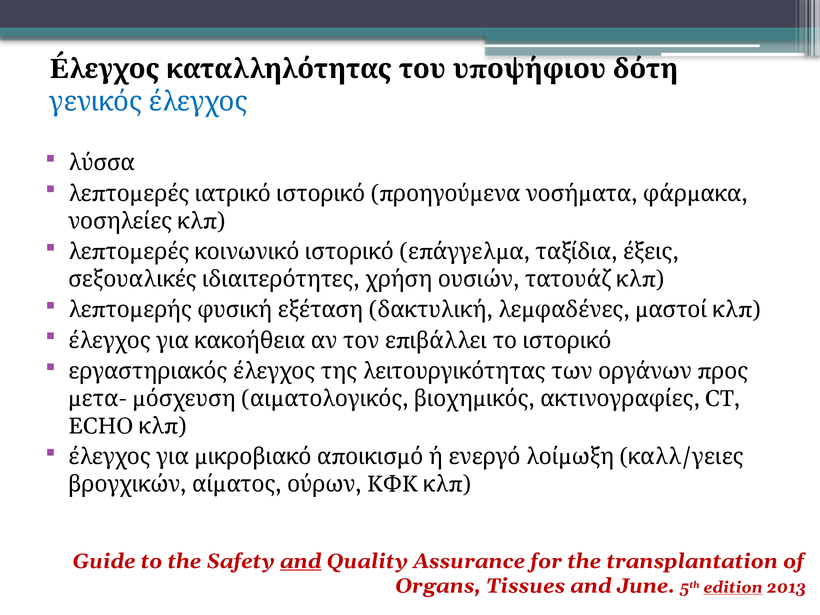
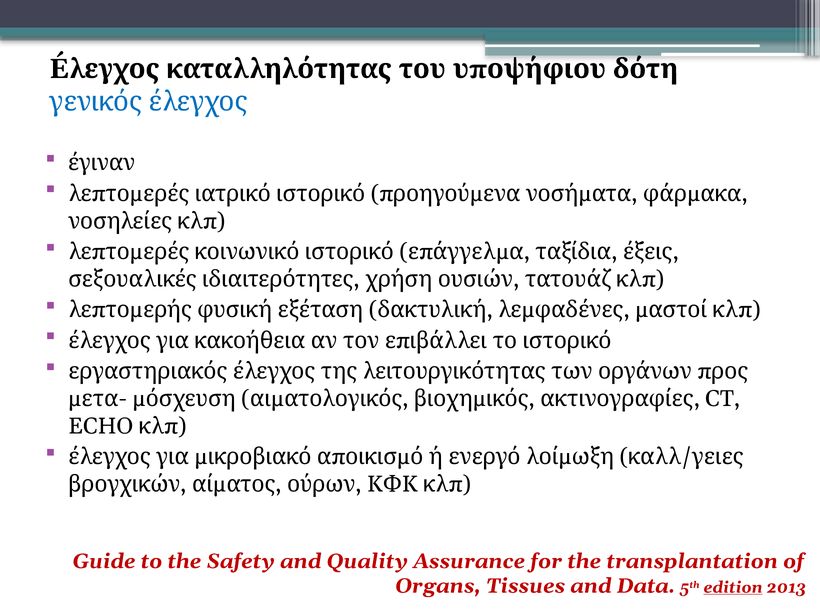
λύσσα: λύσσα -> έγιναν
and at (301, 561) underline: present -> none
June: June -> Data
